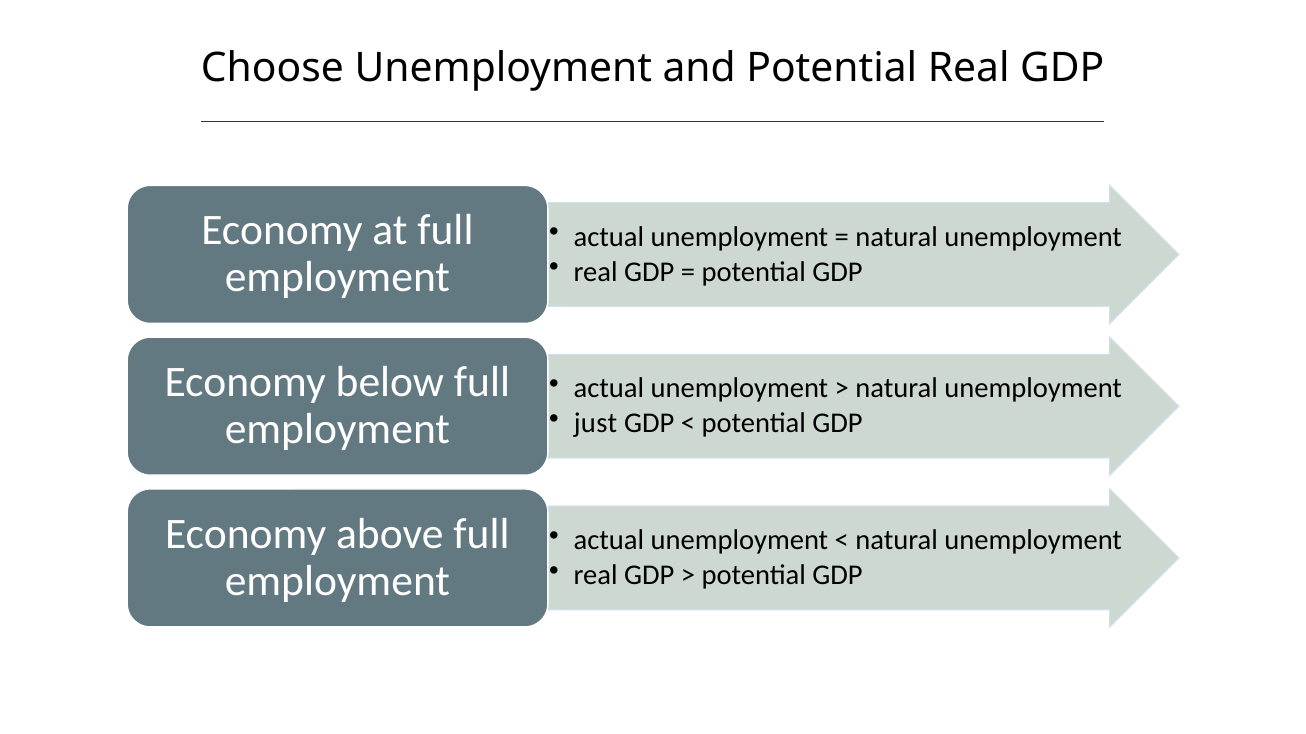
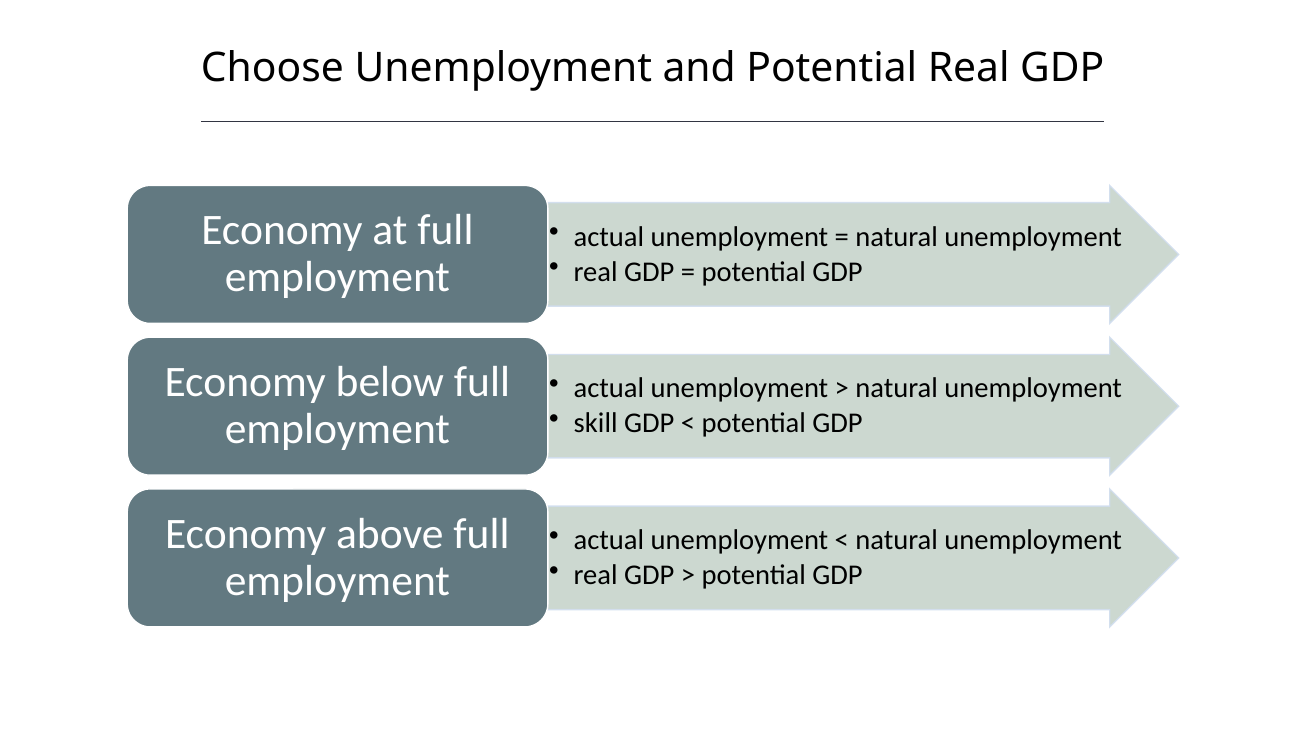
just: just -> skill
